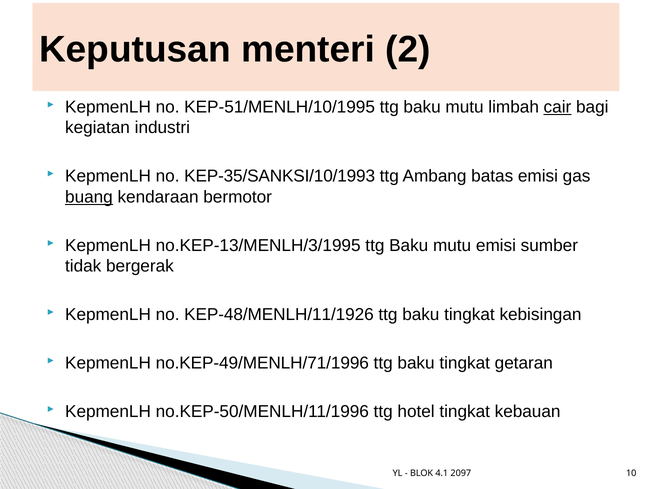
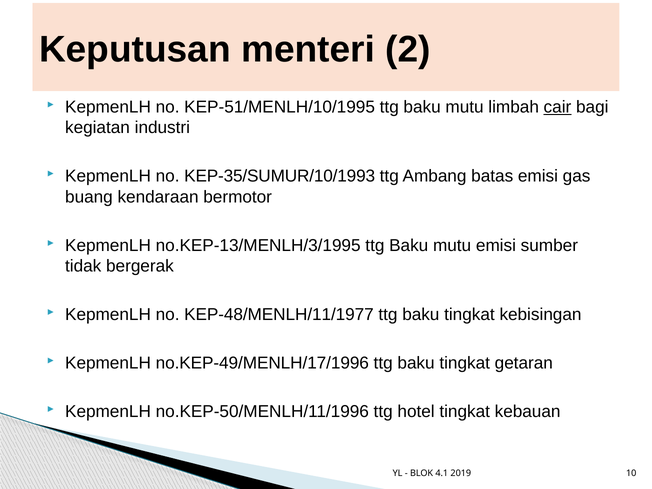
KEP-35/SANKSI/10/1993: KEP-35/SANKSI/10/1993 -> KEP-35/SUMUR/10/1993
buang underline: present -> none
KEP-48/MENLH/11/1926: KEP-48/MENLH/11/1926 -> KEP-48/MENLH/11/1977
no.KEP-49/MENLH/71/1996: no.KEP-49/MENLH/71/1996 -> no.KEP-49/MENLH/17/1996
2097: 2097 -> 2019
